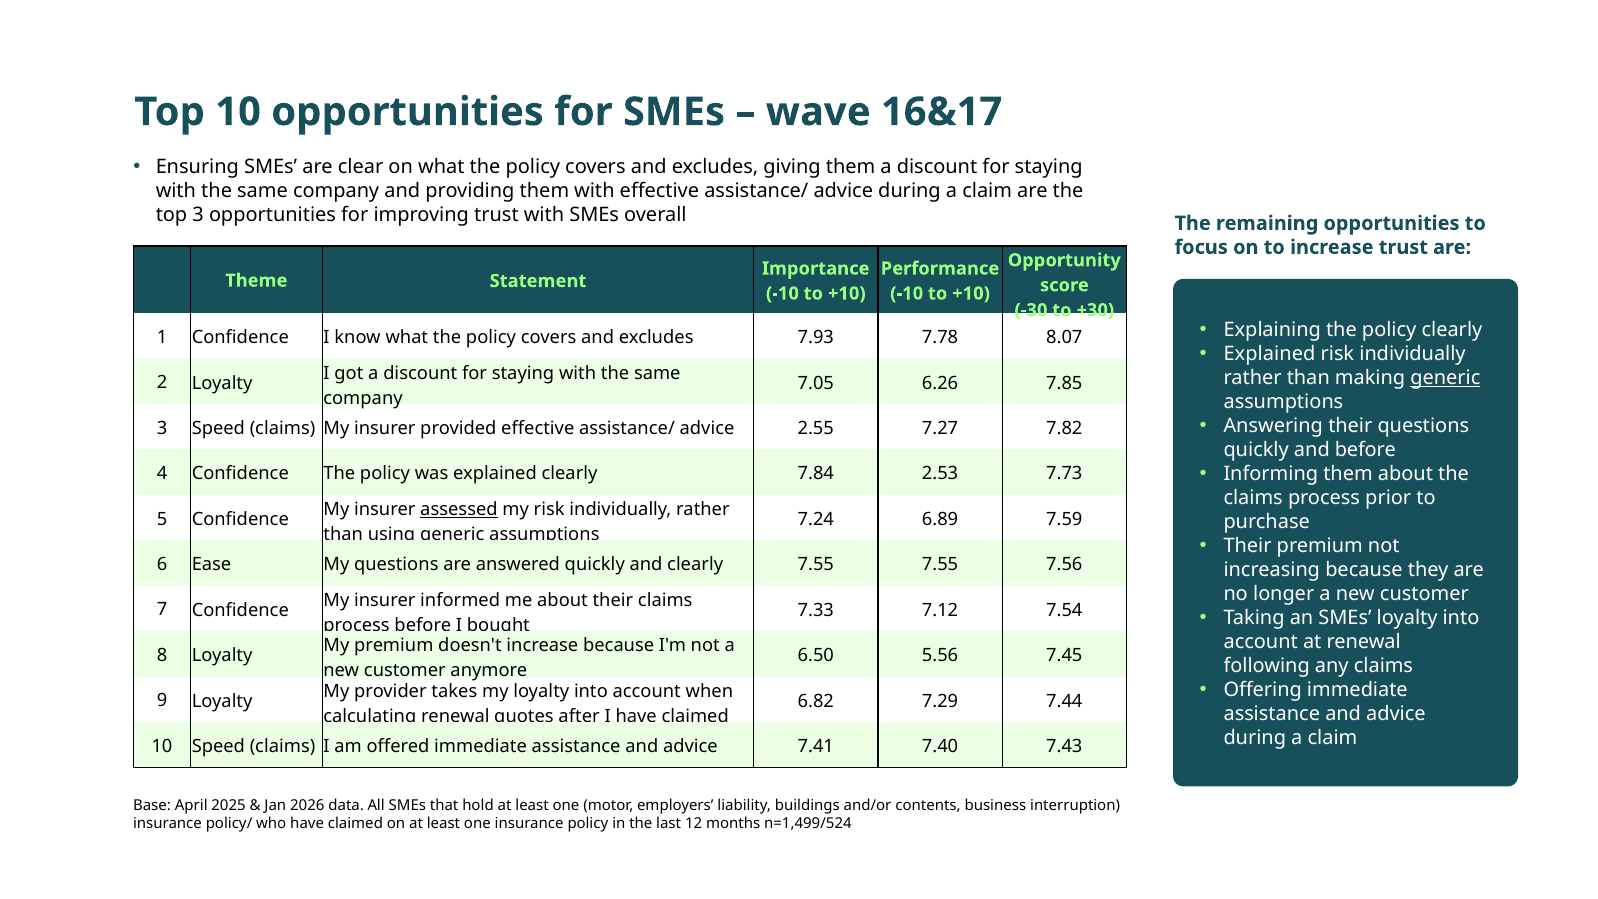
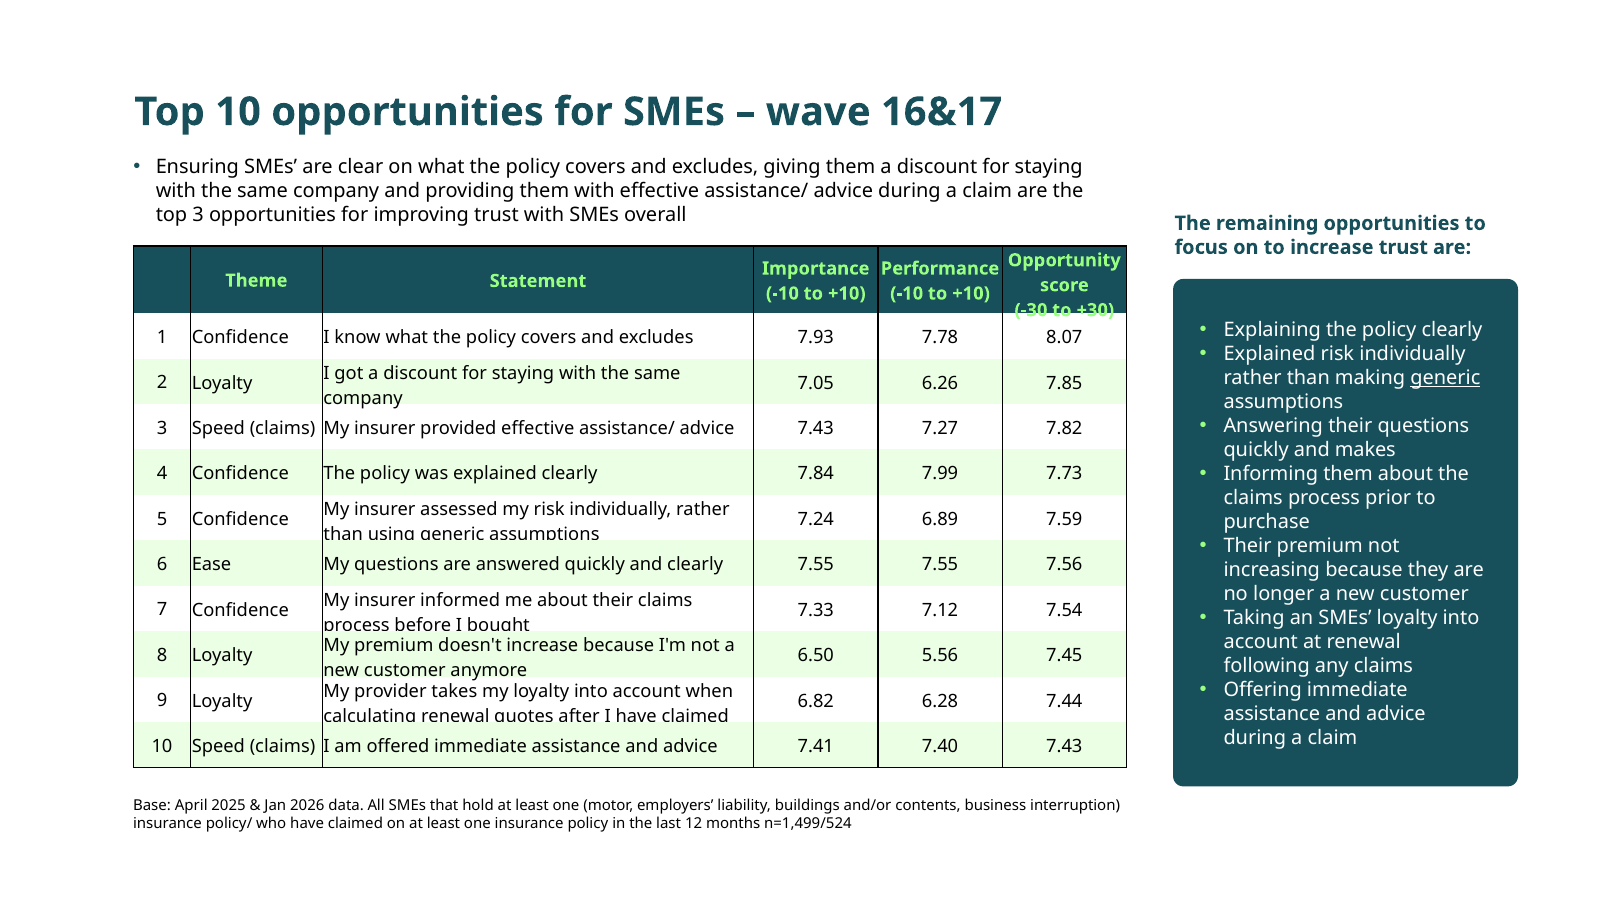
advice 2.55: 2.55 -> 7.43
and before: before -> makes
2.53: 2.53 -> 7.99
assessed underline: present -> none
7.29: 7.29 -> 6.28
